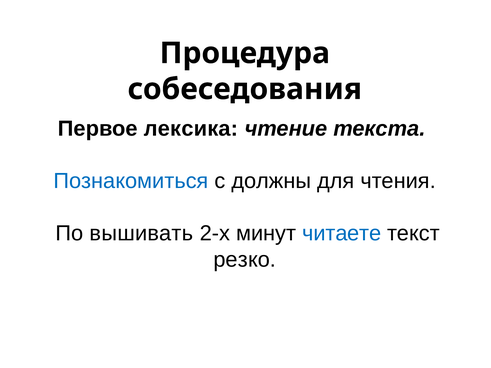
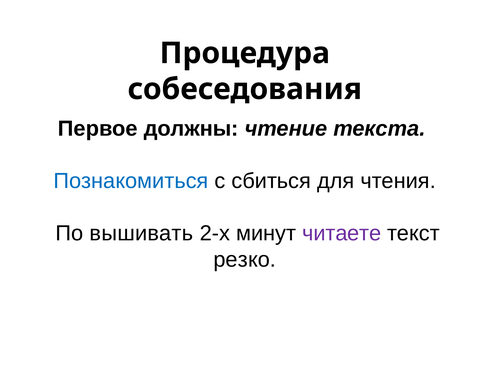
лексика: лексика -> должны
должны: должны -> сбиться
читаете colour: blue -> purple
